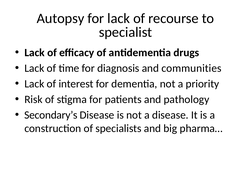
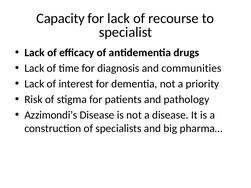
Autopsy: Autopsy -> Capacity
Secondary’s: Secondary’s -> Azzimondi’s
